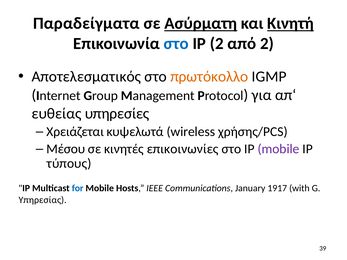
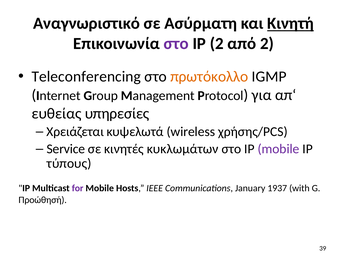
Παραδείγματα: Παραδείγματα -> Αναγνωριστικό
Ασύρματη underline: present -> none
στο at (176, 44) colour: blue -> purple
Αποτελεσματικός: Αποτελεσματικός -> Teleconferencing
Μέσου: Μέσου -> Service
επικοινωνίες: επικοινωνίες -> κυκλωμάτων
for colour: blue -> purple
1917: 1917 -> 1937
Υπηρεσίας: Υπηρεσίας -> Προώθησή
